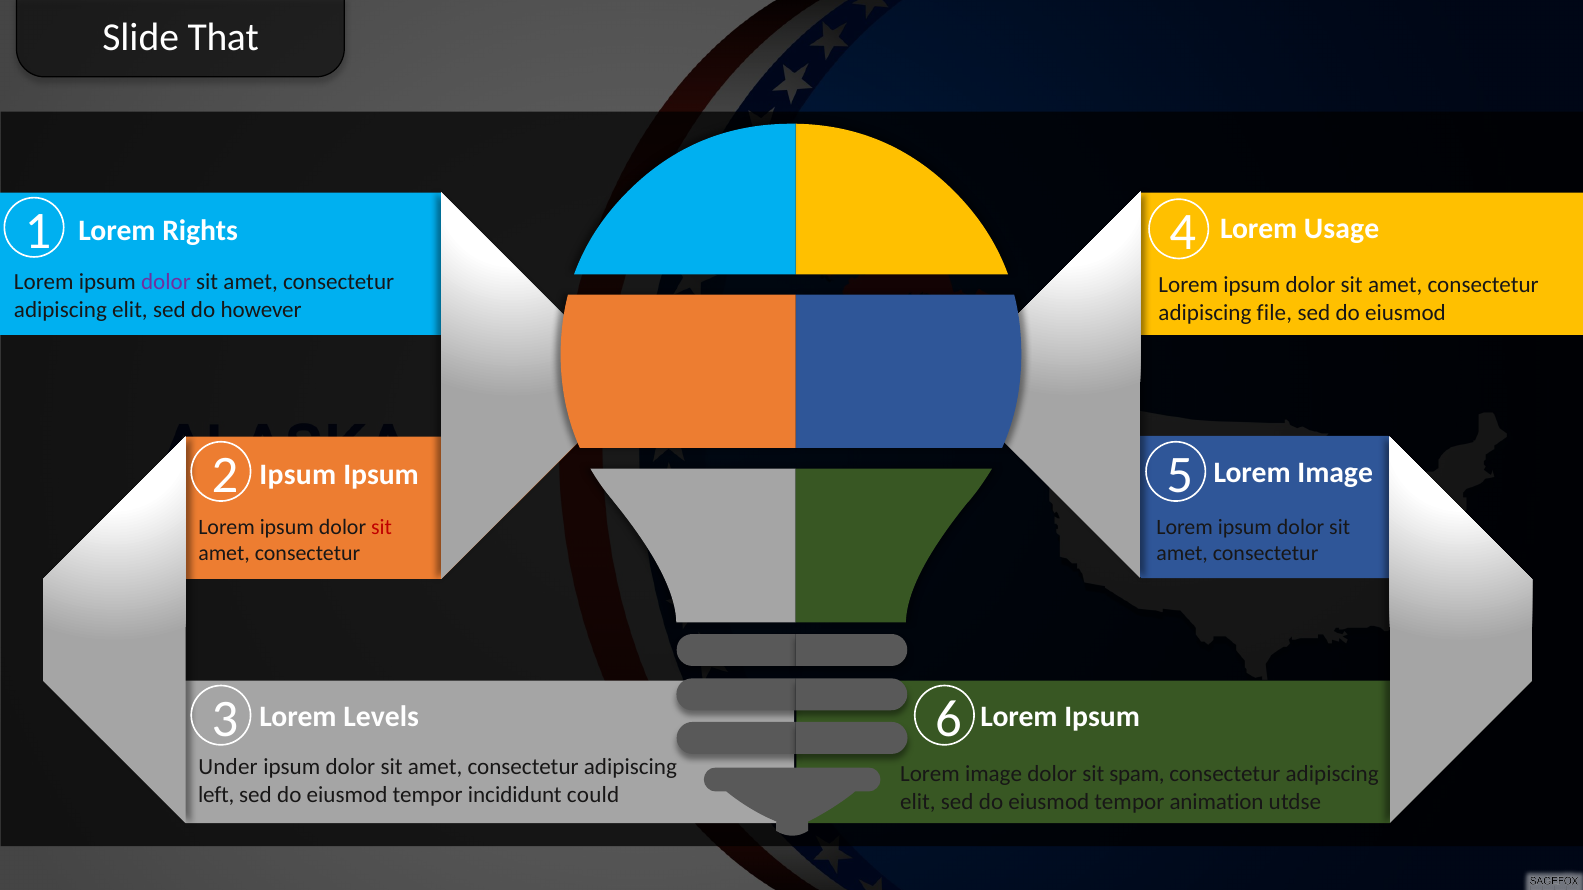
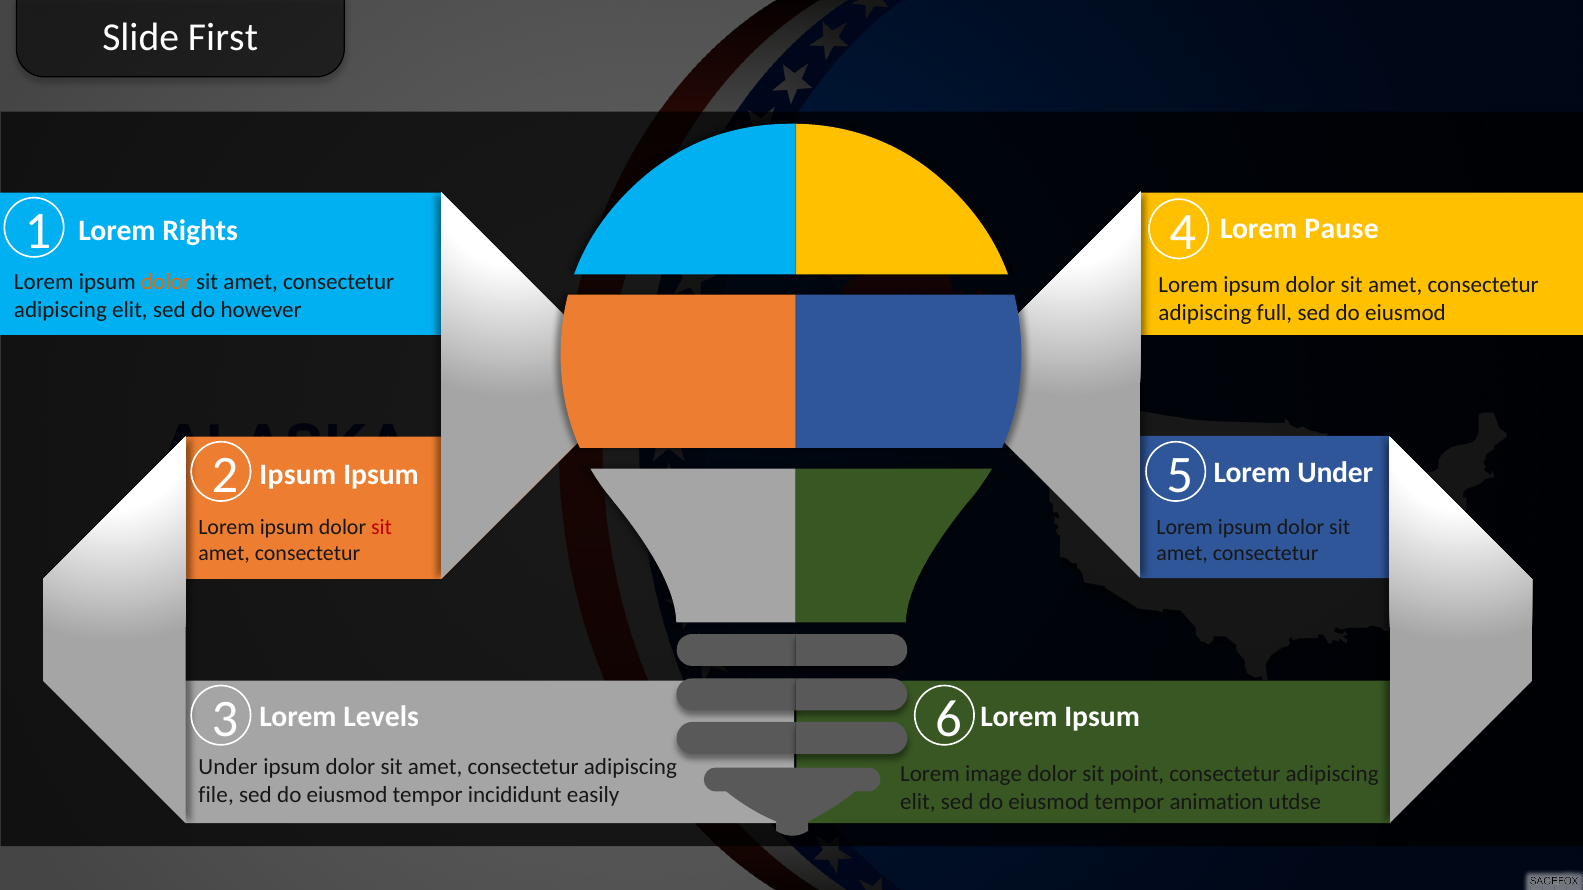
That: That -> First
Usage: Usage -> Pause
dolor at (166, 282) colour: purple -> orange
file: file -> full
5 Lorem Image: Image -> Under
spam: spam -> point
left: left -> file
could: could -> easily
